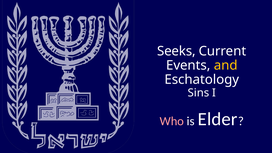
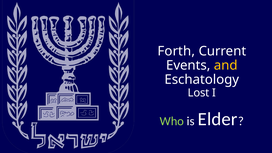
Seeks: Seeks -> Forth
Sins: Sins -> Lost
Who colour: pink -> light green
